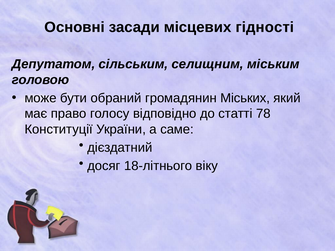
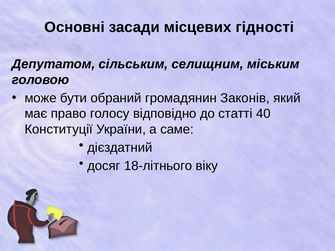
Міських: Міських -> Законів
78: 78 -> 40
